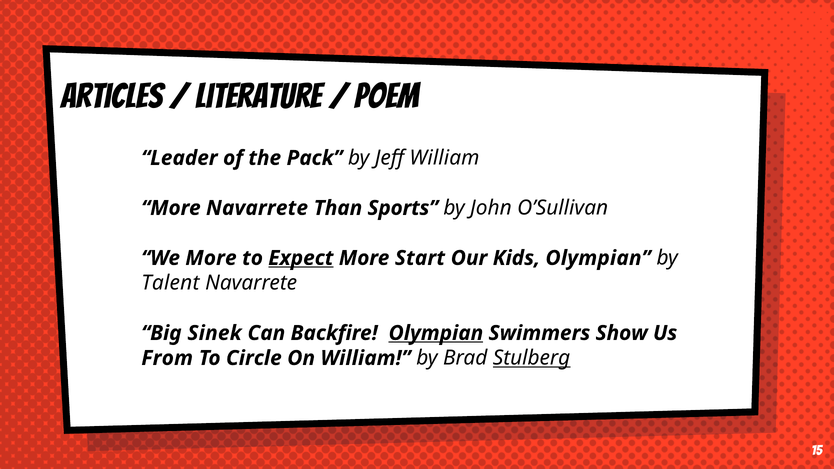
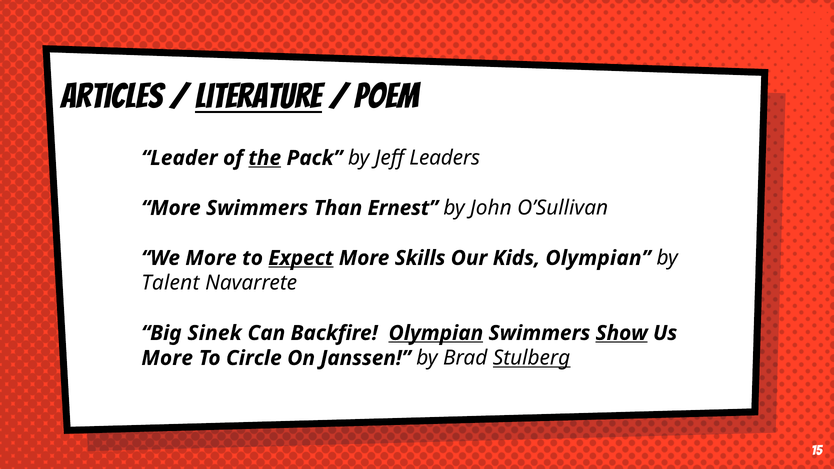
Literature underline: none -> present
the underline: none -> present
Jeff William: William -> Leaders
More Navarrete: Navarrete -> Swimmers
Sports: Sports -> Ernest
Start: Start -> Skills
Show underline: none -> present
From at (167, 358): From -> More
On William: William -> Janssen
